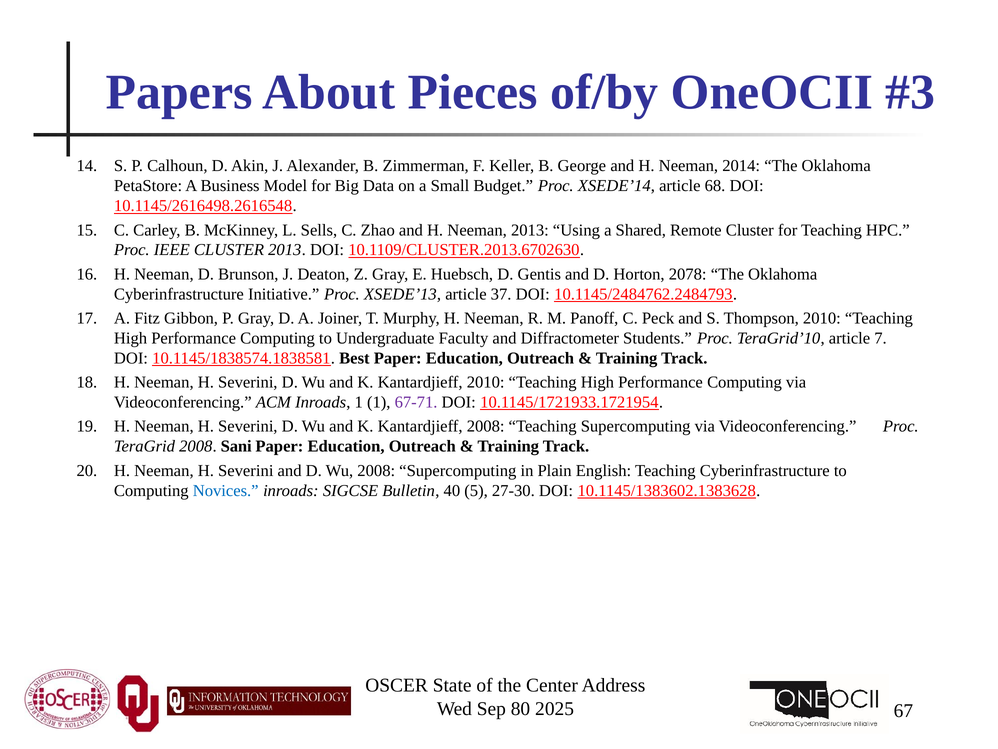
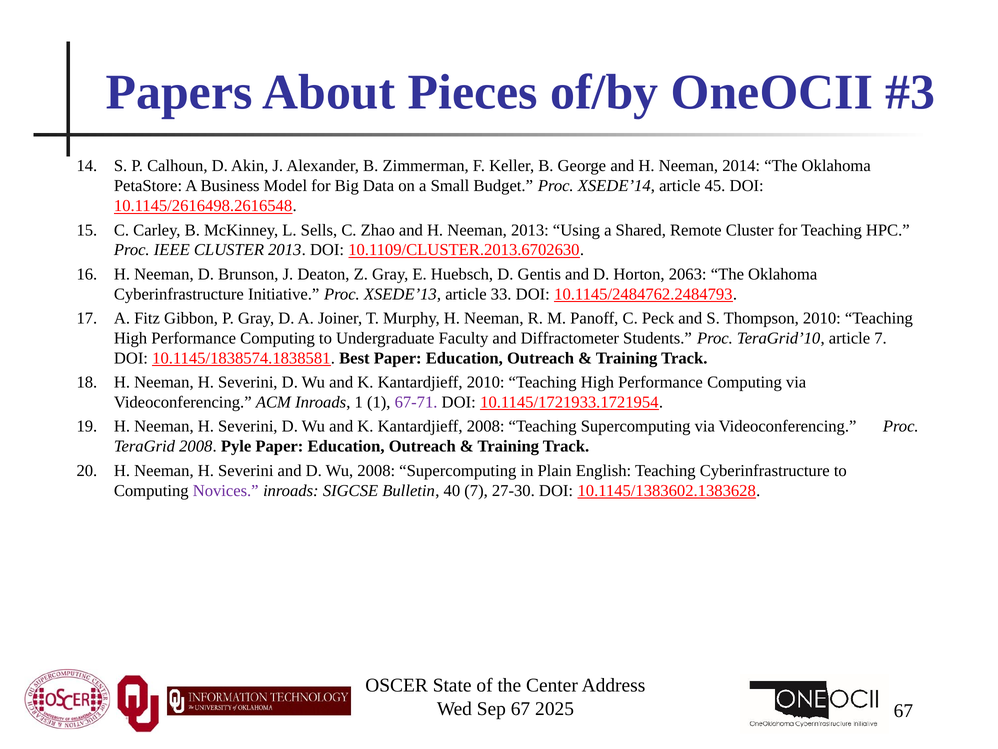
68: 68 -> 45
2078: 2078 -> 2063
37: 37 -> 33
Sani: Sani -> Pyle
Novices colour: blue -> purple
40 5: 5 -> 7
Sep 80: 80 -> 67
